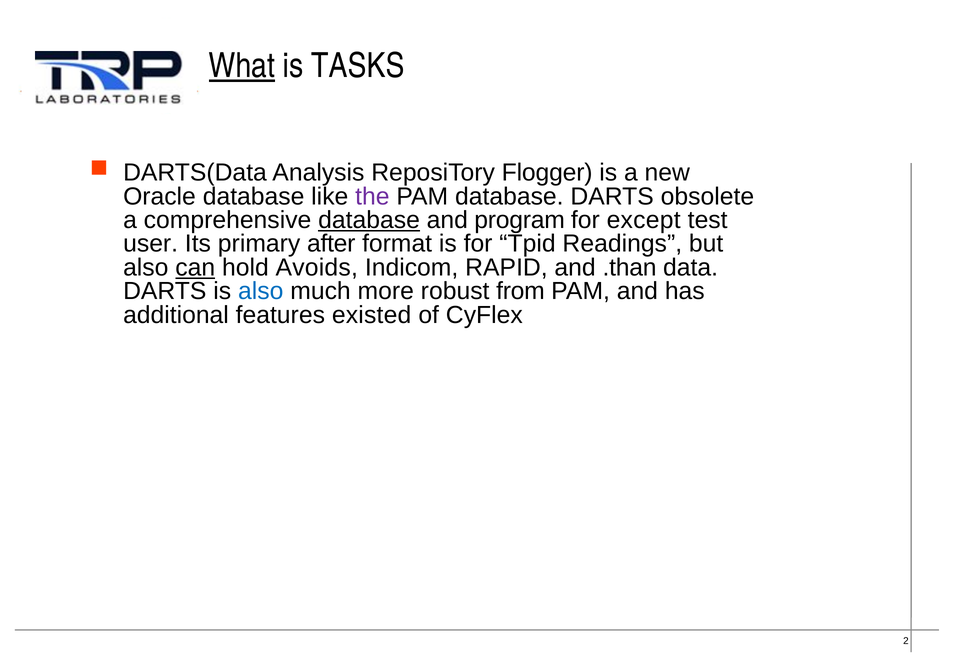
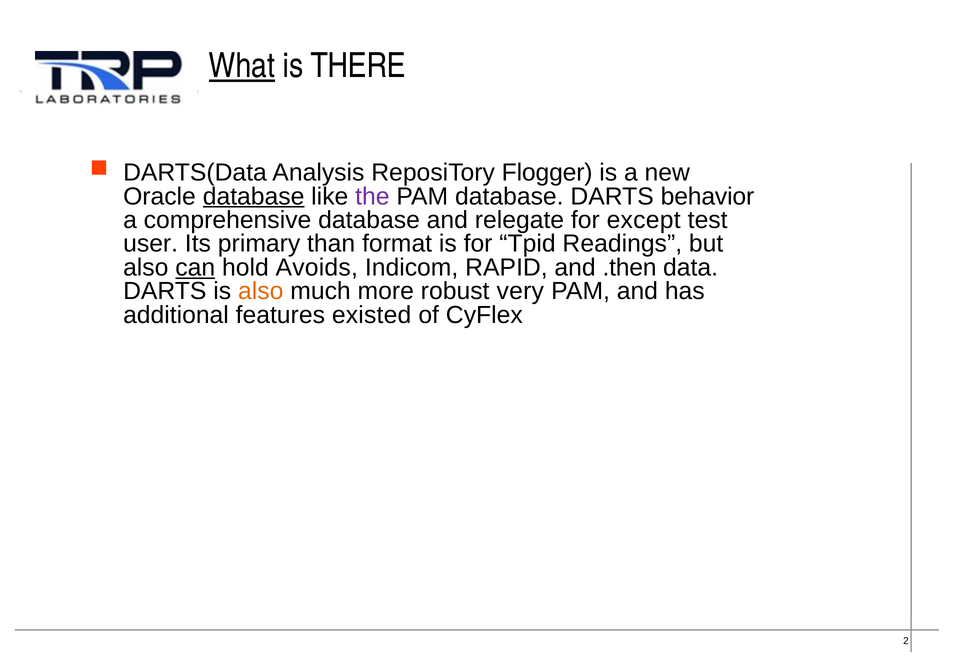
TASKS: TASKS -> THERE
database at (254, 196) underline: none -> present
obsolete: obsolete -> behavior
database at (369, 220) underline: present -> none
program: program -> relegate
after: after -> than
.than: .than -> .then
also at (261, 291) colour: blue -> orange
from: from -> very
